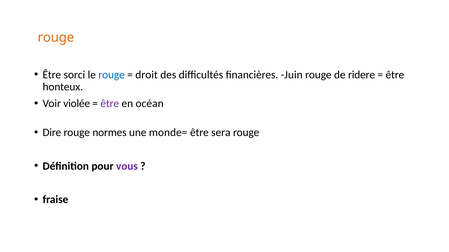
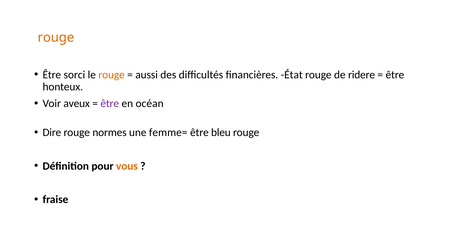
rouge at (112, 75) colour: blue -> orange
droit: droit -> aussi
Juin: Juin -> État
violée: violée -> aveux
monde=: monde= -> femme=
sera: sera -> bleu
vous colour: purple -> orange
